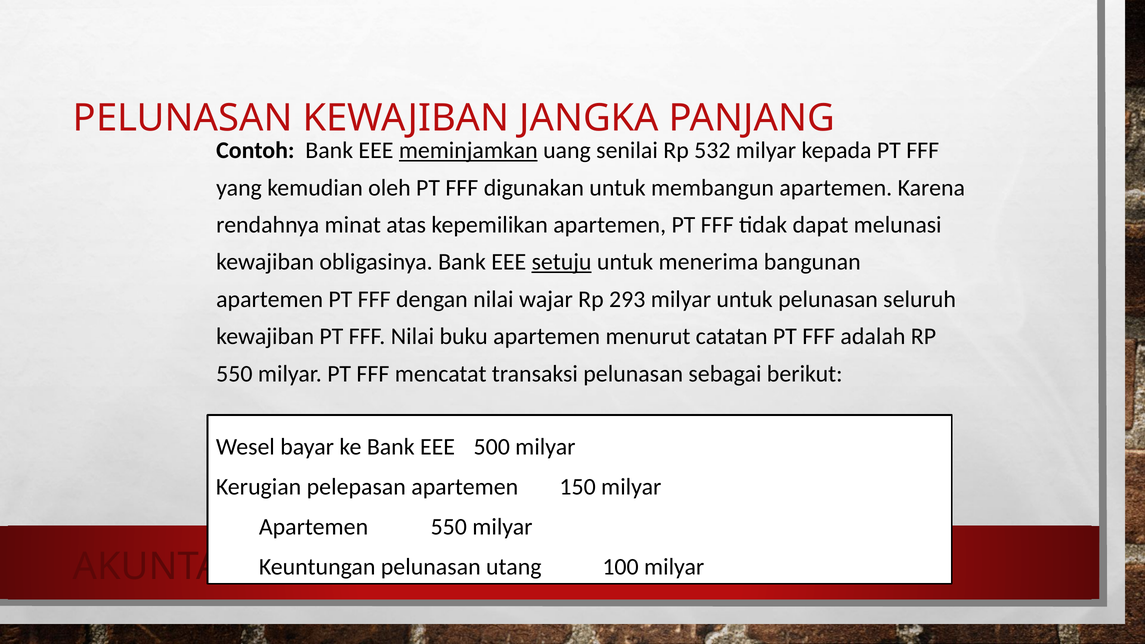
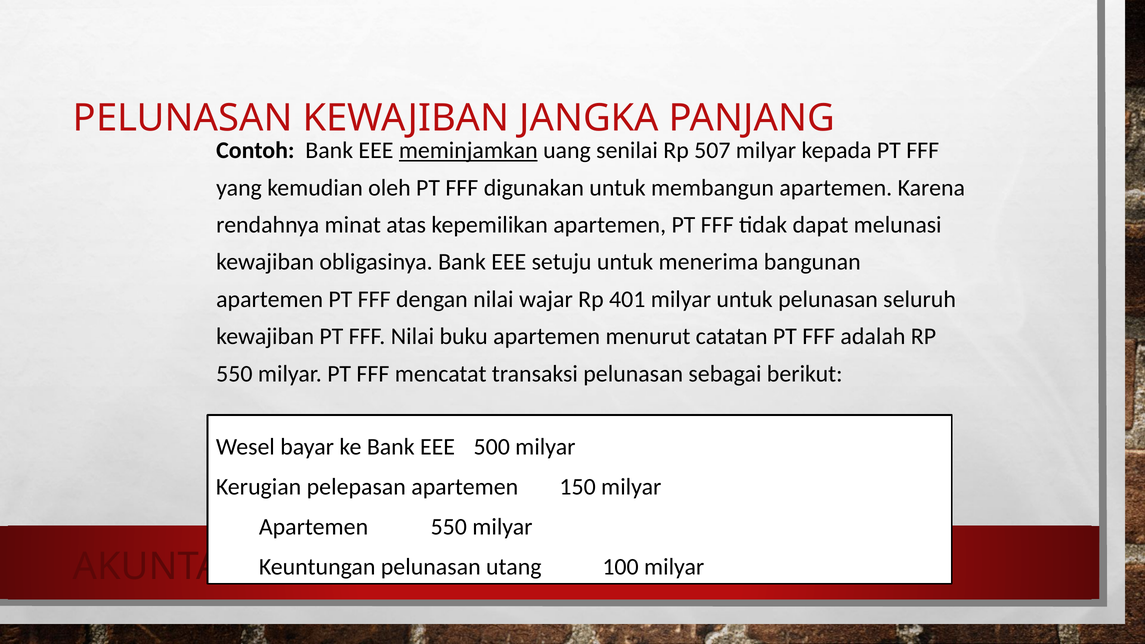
532: 532 -> 507
setuju underline: present -> none
293: 293 -> 401
